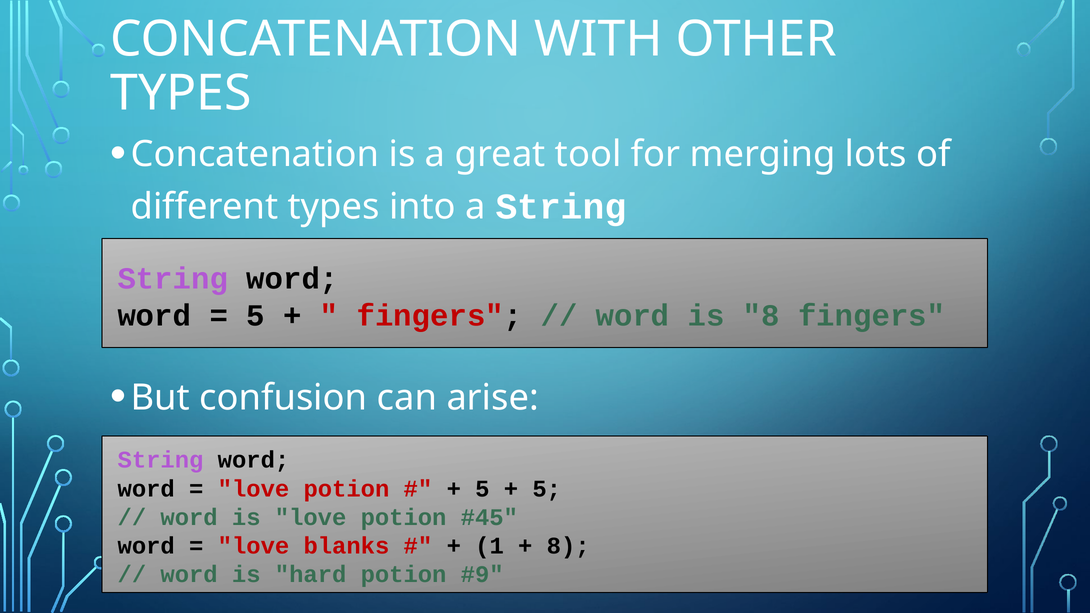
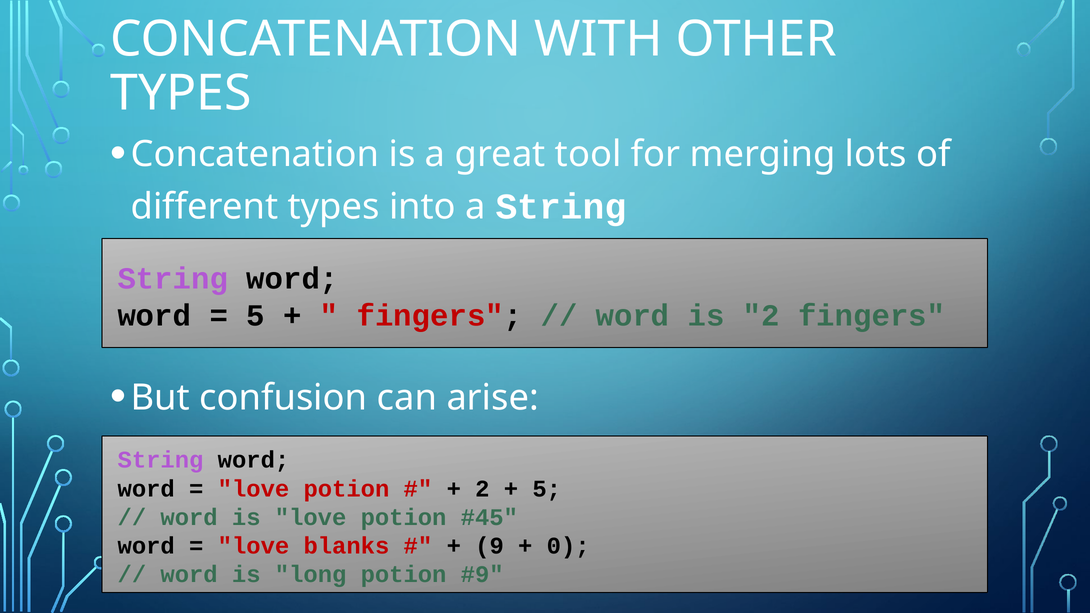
is 8: 8 -> 2
5 at (482, 489): 5 -> 2
1: 1 -> 9
8 at (568, 546): 8 -> 0
hard: hard -> long
